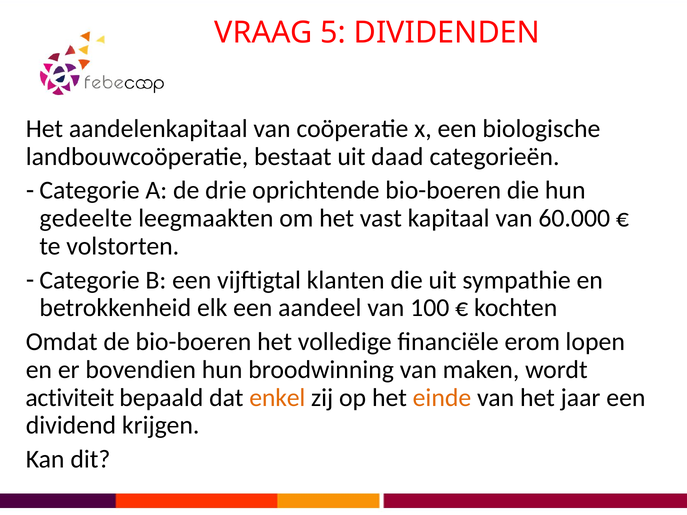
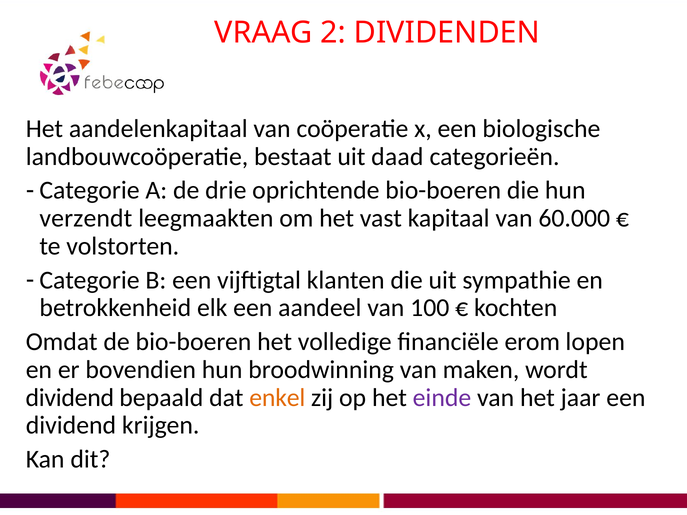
5: 5 -> 2
gedeelte: gedeelte -> verzendt
activiteit at (70, 398): activiteit -> dividend
einde colour: orange -> purple
